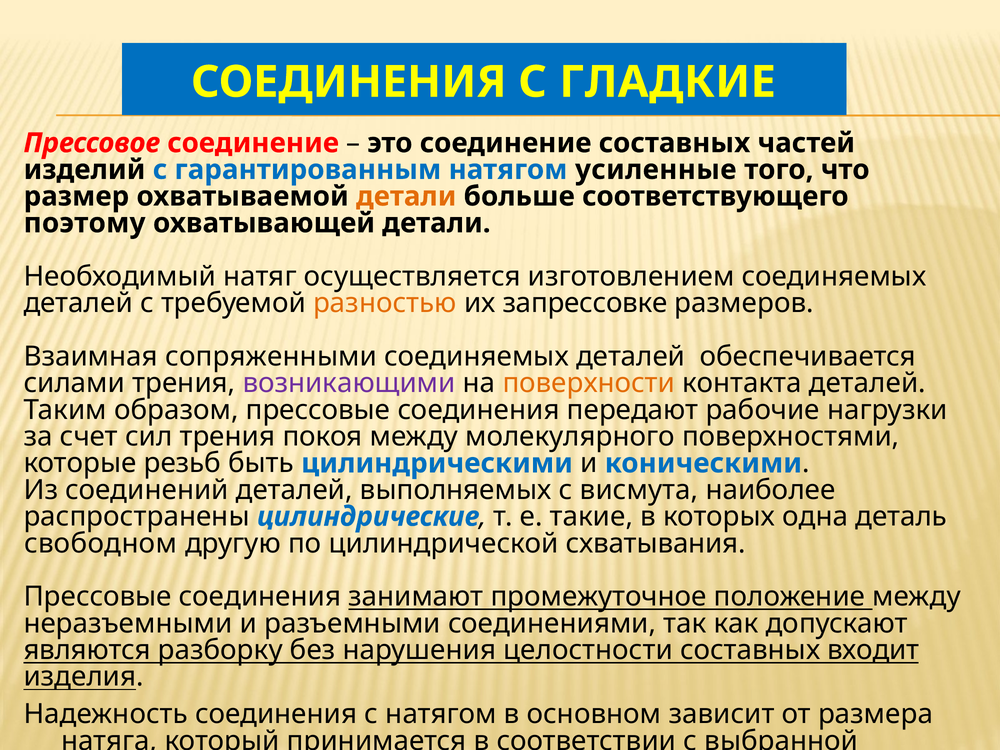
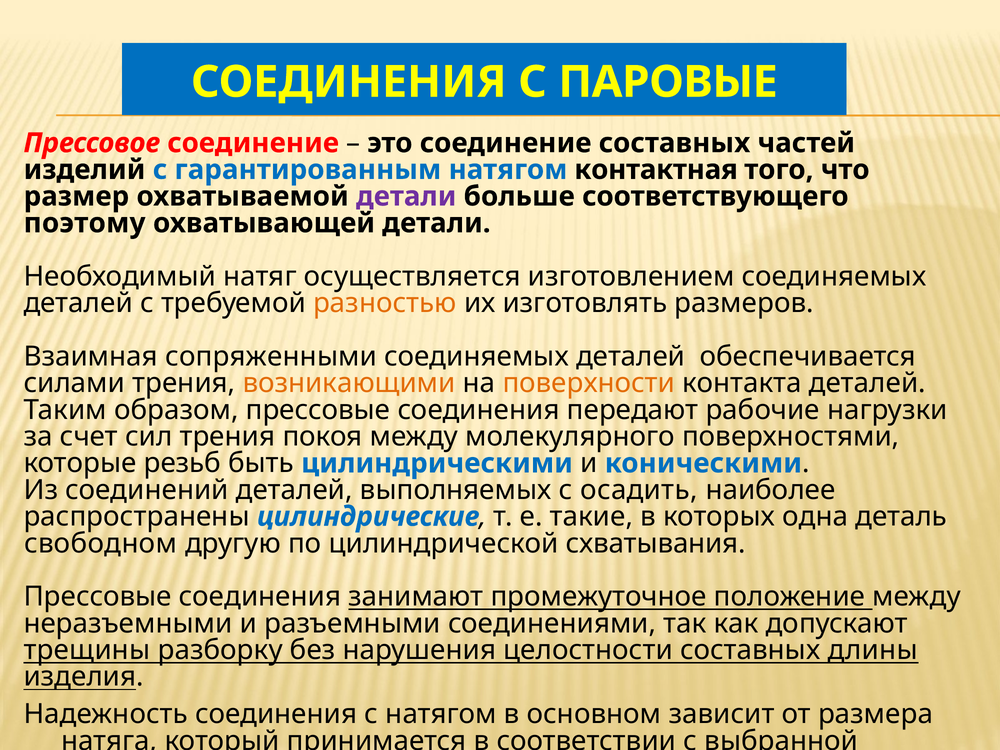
ГЛАДКИЕ: ГЛАДКИЕ -> ПАРОВЫЕ
усиленные: усиленные -> контактная
детали at (406, 196) colour: orange -> purple
запрессовке: запрессовке -> изготовлять
возникающими colour: purple -> orange
висмута: висмута -> осадить
являются: являются -> трещины
входит: входит -> длины
